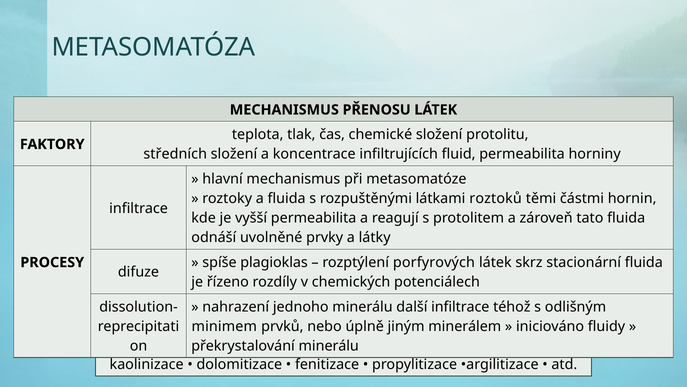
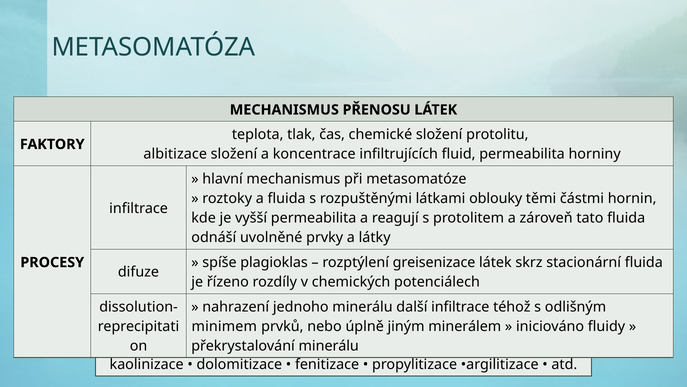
středních at (175, 154): středních -> albitizace
roztoků: roztoků -> oblouky
rozptýlení porfyrových: porfyrových -> greisenizace
